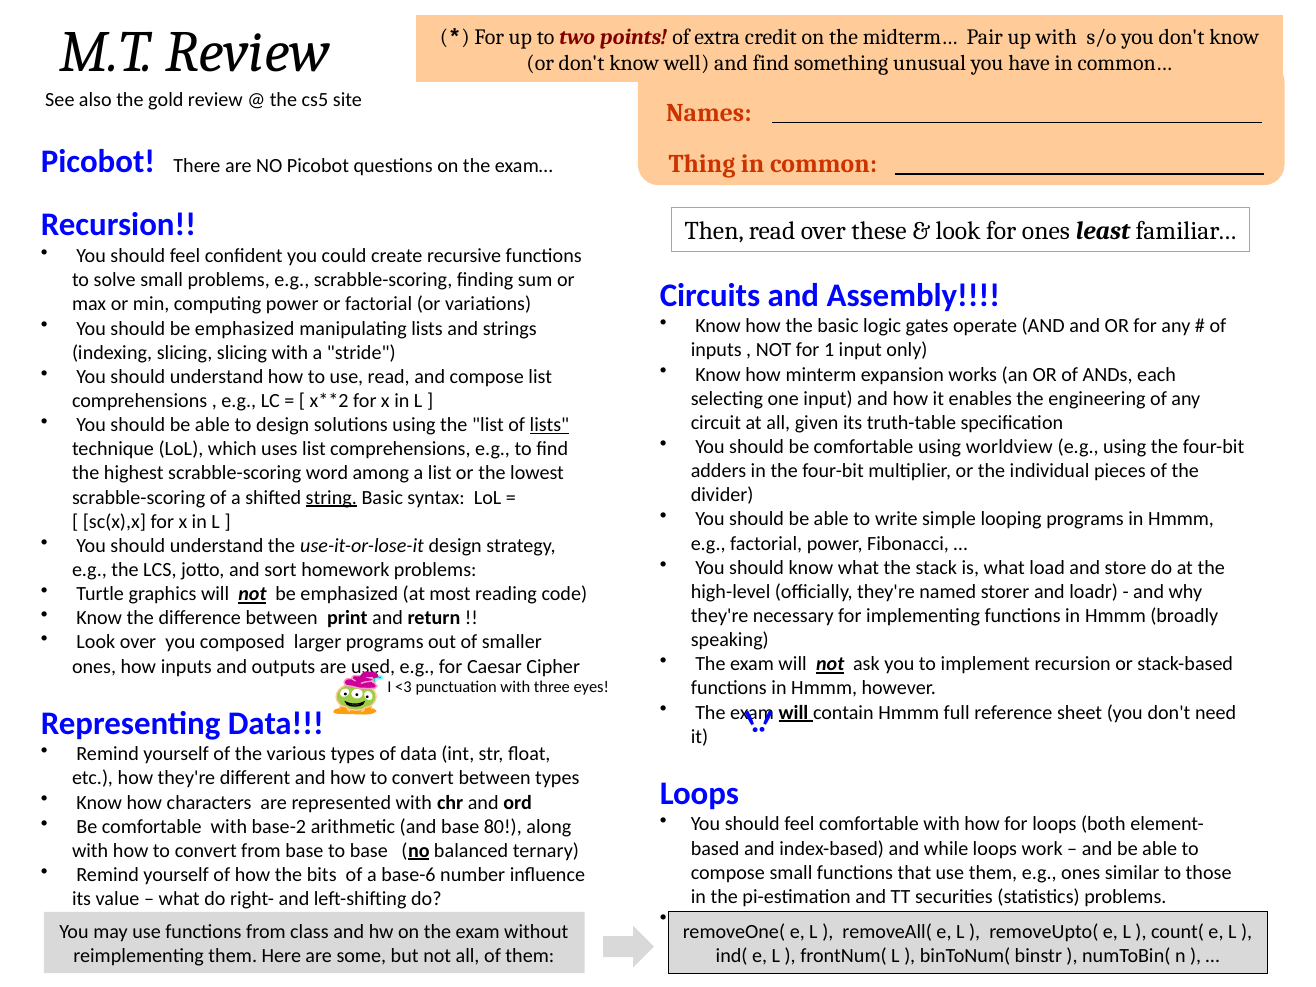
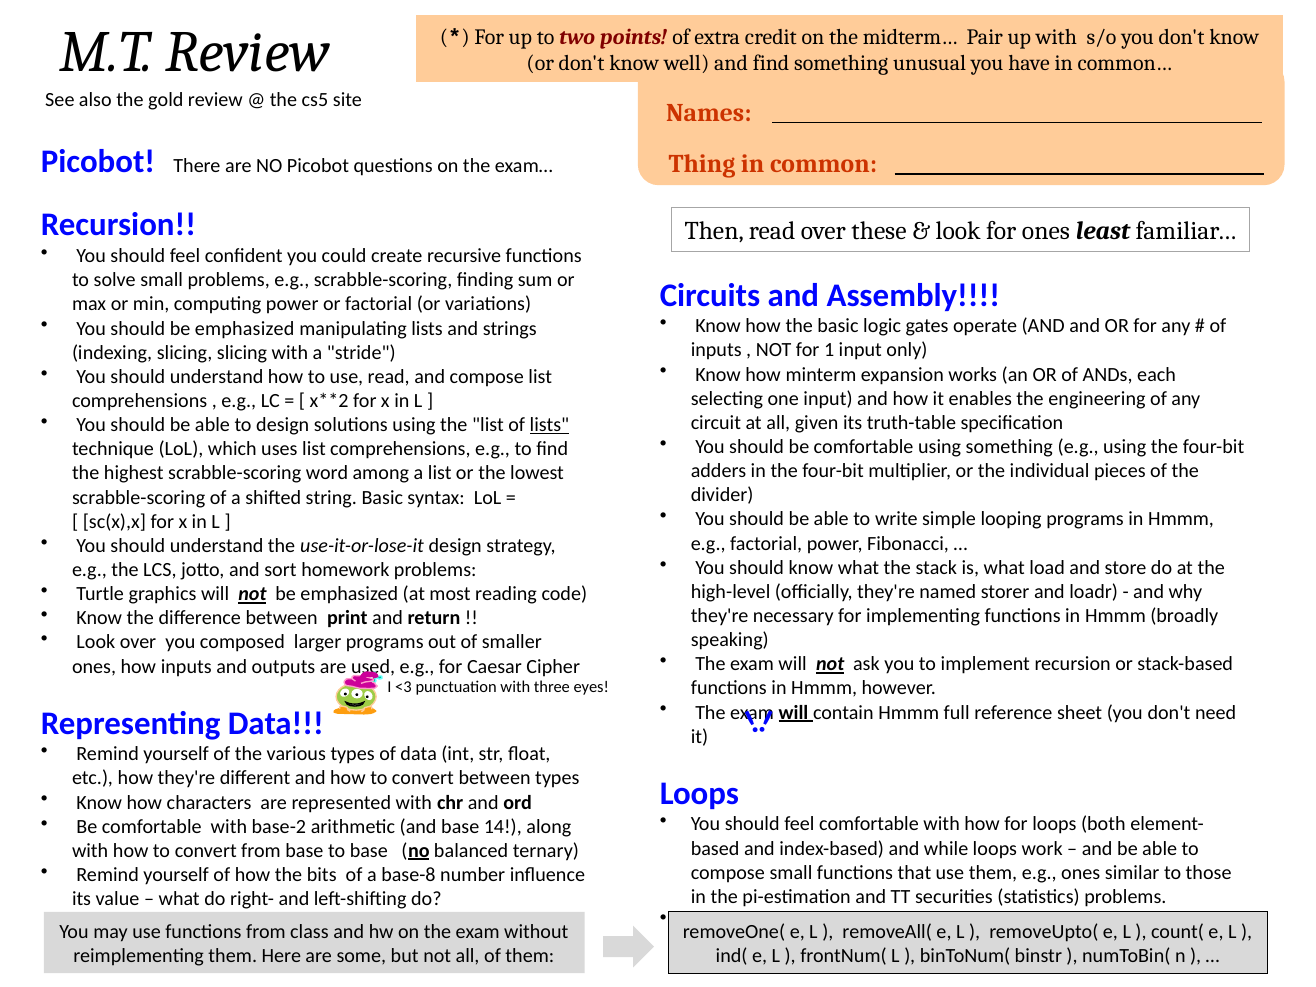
using worldview: worldview -> something
string underline: present -> none
80: 80 -> 14
base-6: base-6 -> base-8
